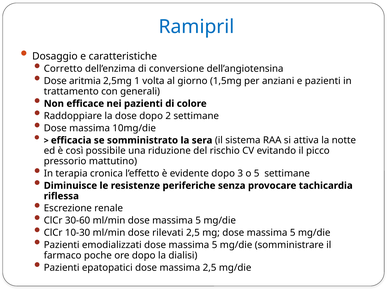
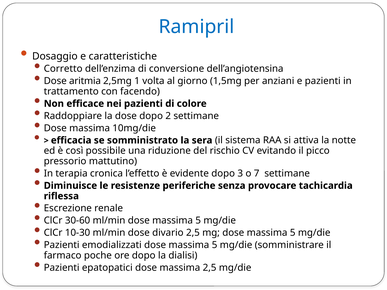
generali: generali -> facendo
o 5: 5 -> 7
rilevati: rilevati -> divario
